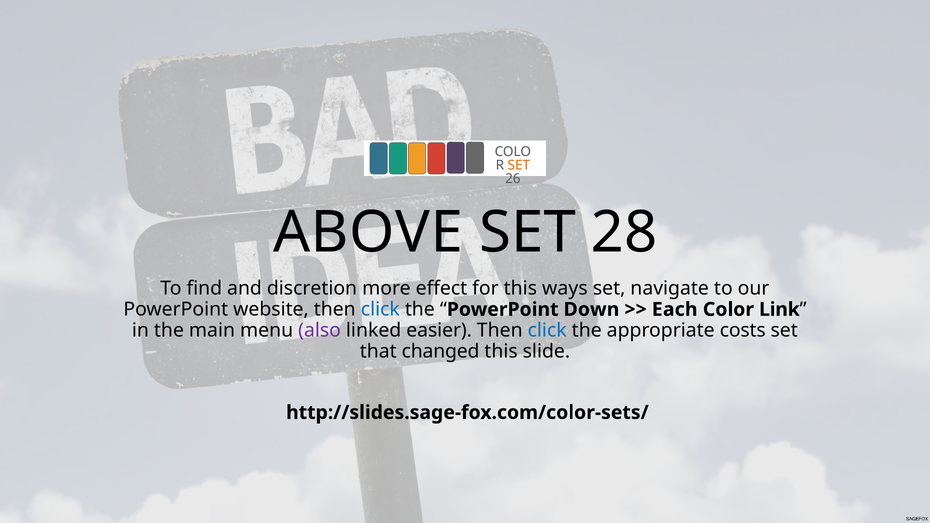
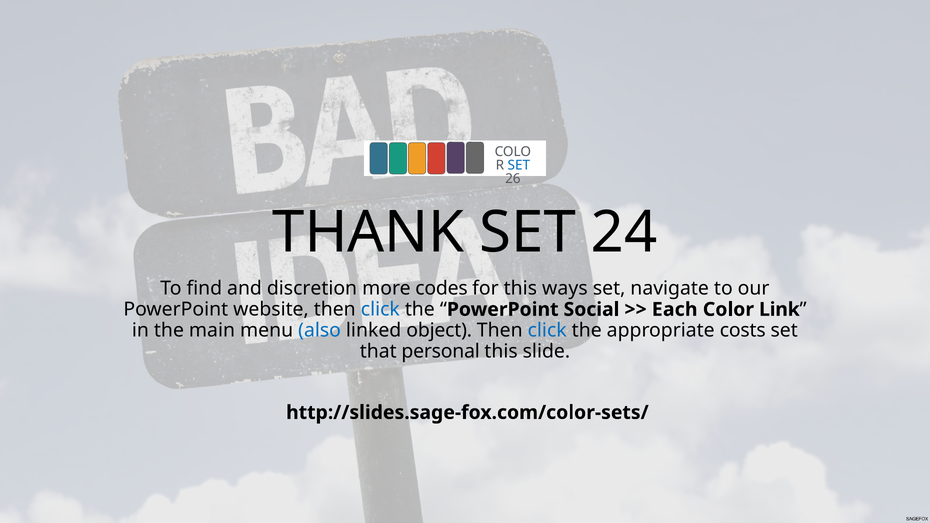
SET at (519, 165) colour: orange -> blue
ABOVE: ABOVE -> THANK
28: 28 -> 24
effect: effect -> codes
Down: Down -> Social
also colour: purple -> blue
easier: easier -> object
changed: changed -> personal
